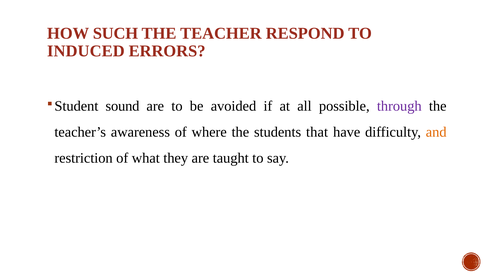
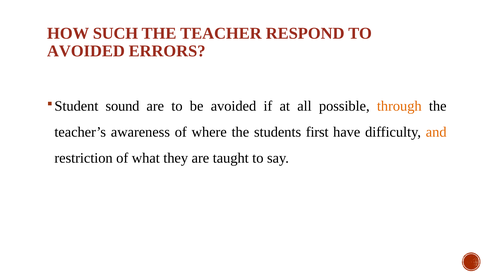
INDUCED at (86, 51): INDUCED -> AVOIDED
through colour: purple -> orange
that: that -> first
